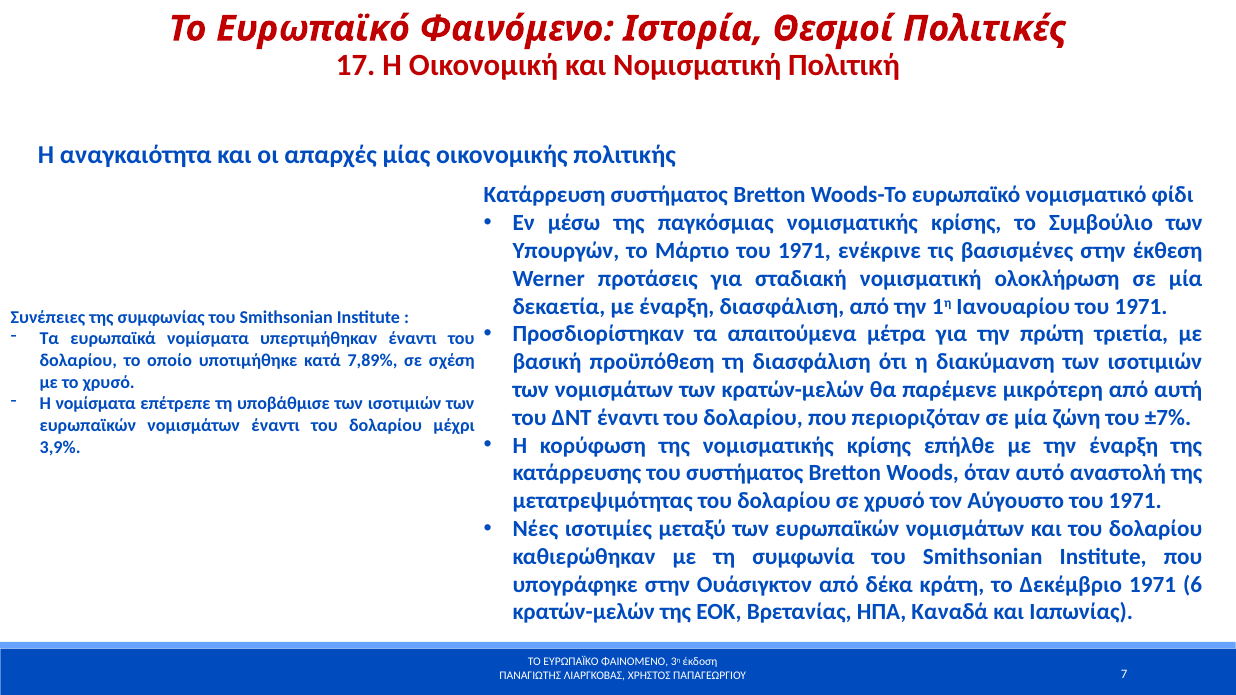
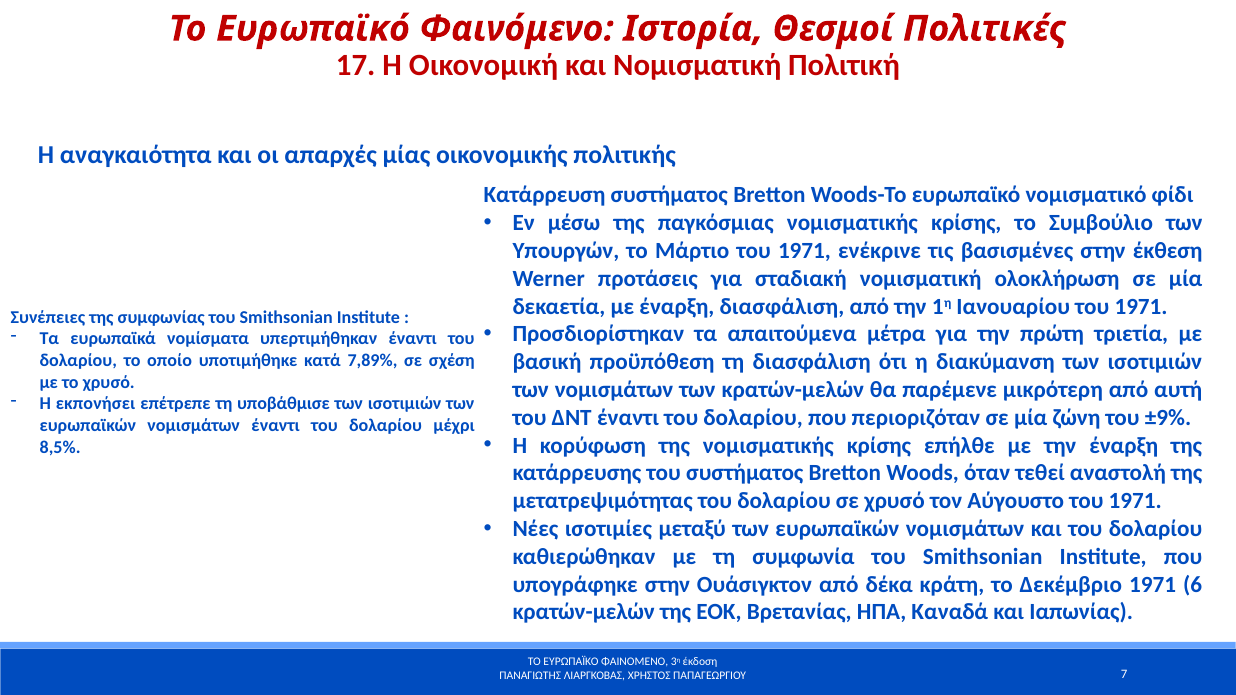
Η νομίσματα: νομίσματα -> εκπονήσει
±7%: ±7% -> ±9%
3,9%: 3,9% -> 8,5%
αυτό: αυτό -> τεθεί
